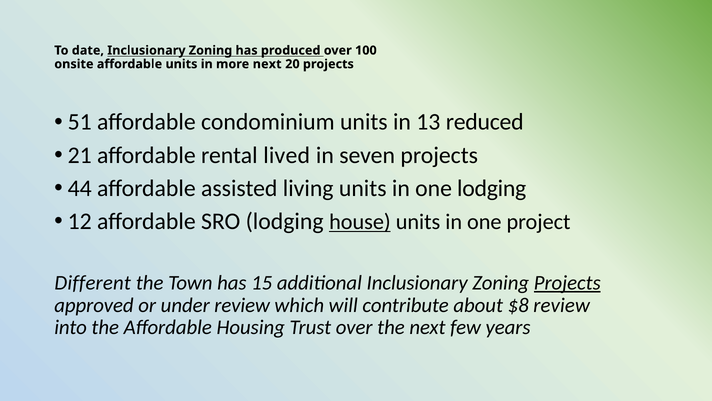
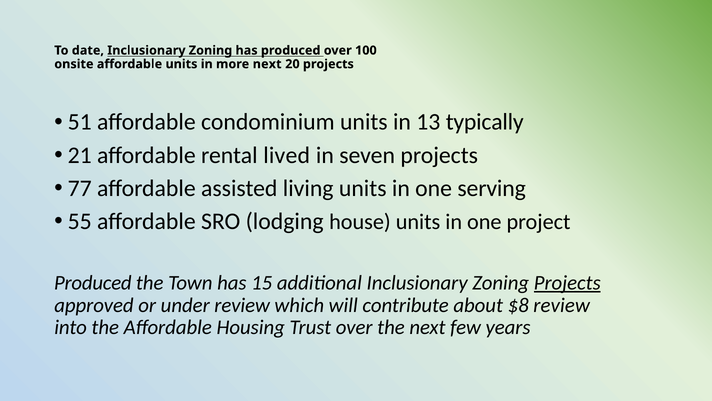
reduced: reduced -> typically
44: 44 -> 77
one lodging: lodging -> serving
12: 12 -> 55
house underline: present -> none
Different at (93, 282): Different -> Produced
